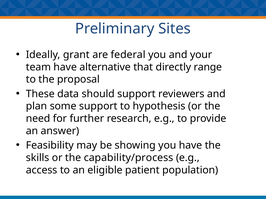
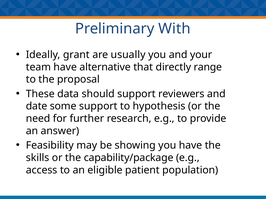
Sites: Sites -> With
federal: federal -> usually
plan: plan -> date
capability/process: capability/process -> capability/package
